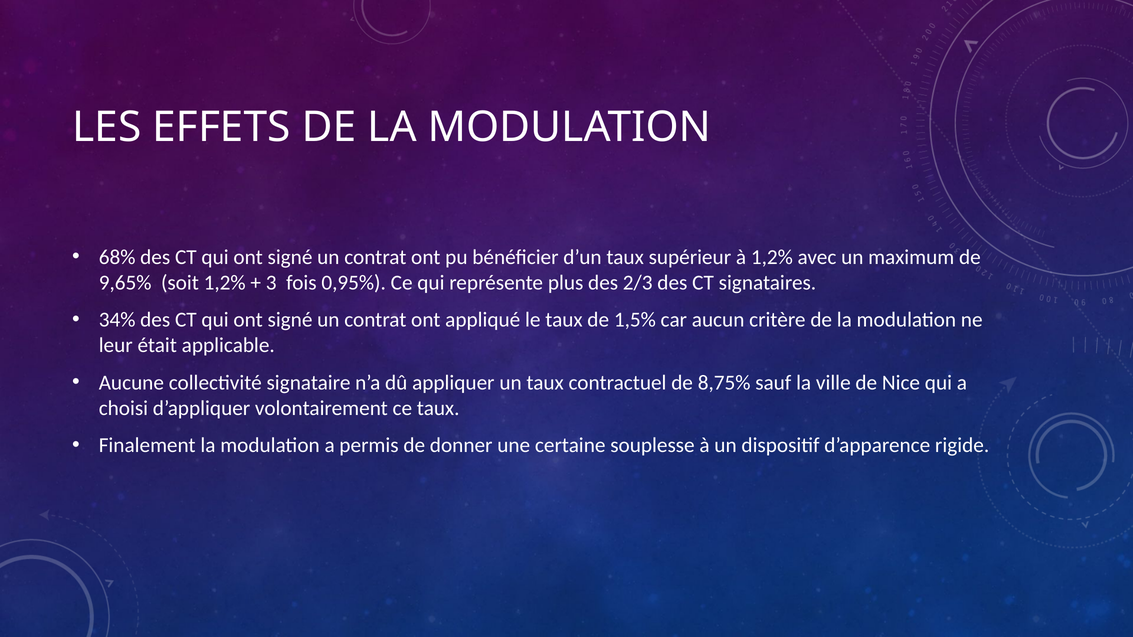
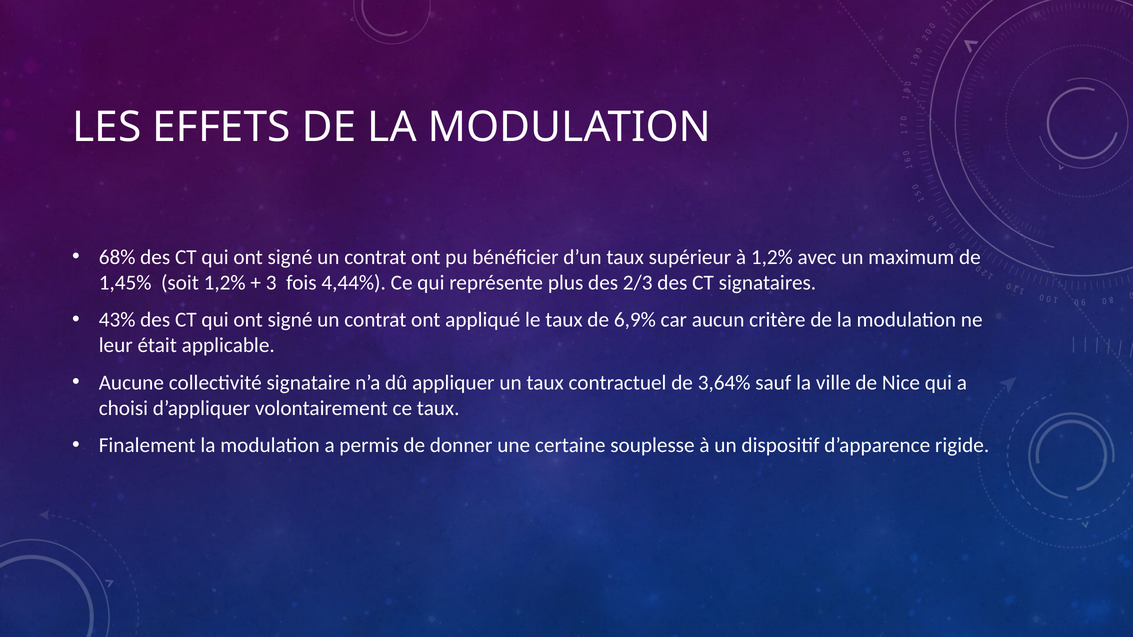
9,65%: 9,65% -> 1,45%
0,95%: 0,95% -> 4,44%
34%: 34% -> 43%
1,5%: 1,5% -> 6,9%
8,75%: 8,75% -> 3,64%
